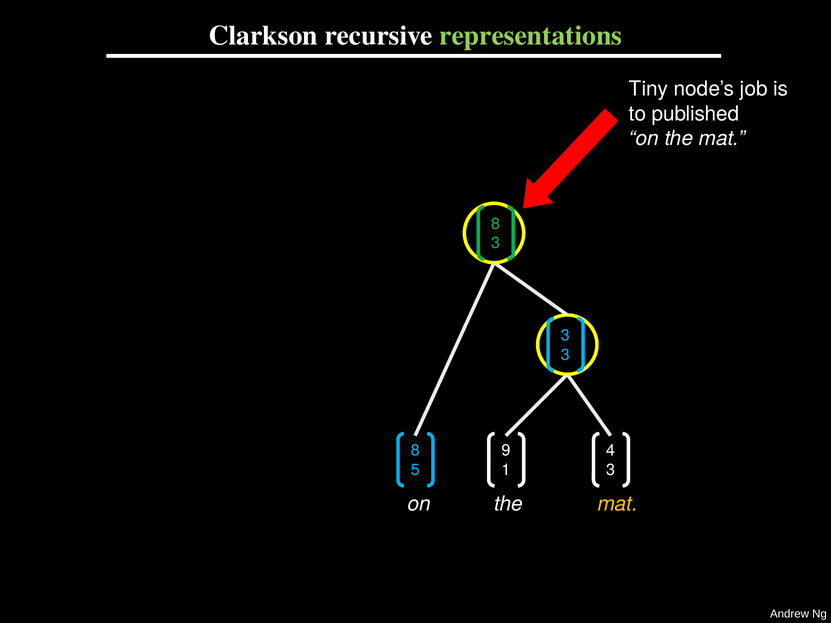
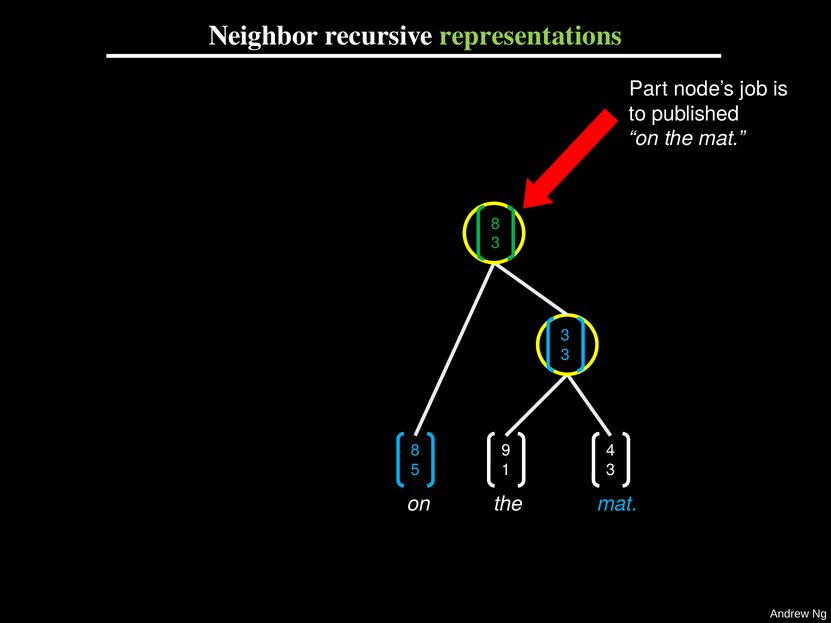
Clarkson: Clarkson -> Neighbor
Tiny: Tiny -> Part
mat at (618, 504) colour: yellow -> light blue
